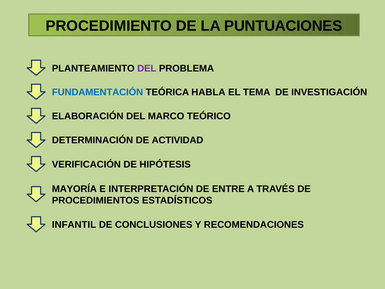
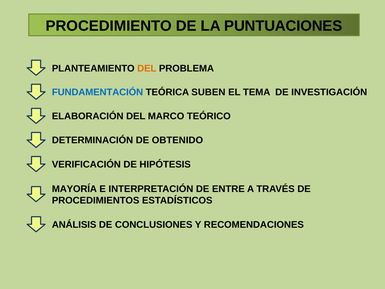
DEL at (147, 68) colour: purple -> orange
HABLA: HABLA -> SUBEN
ACTIVIDAD: ACTIVIDAD -> OBTENIDO
INFANTIL: INFANTIL -> ANÁLISIS
